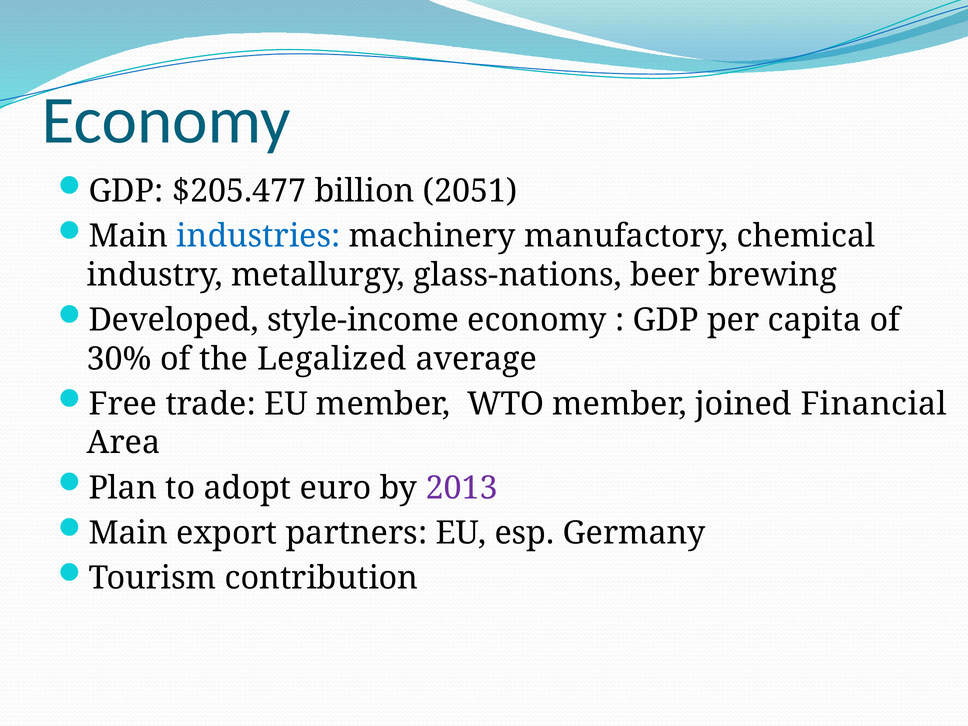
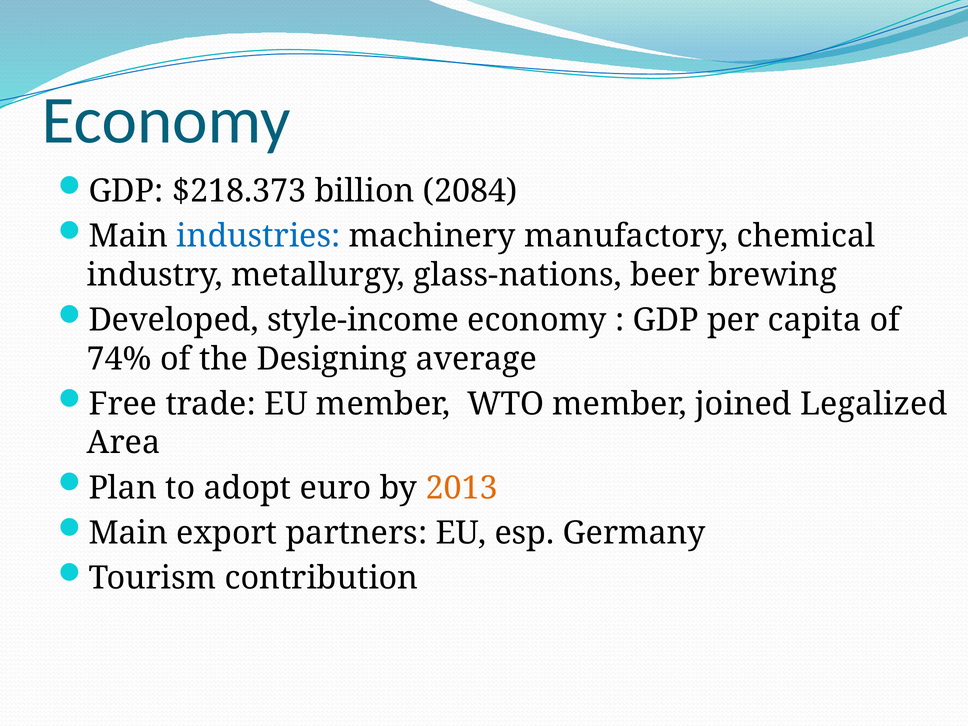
$205.477: $205.477 -> $218.373
2051: 2051 -> 2084
30%: 30% -> 74%
Legalized: Legalized -> Designing
Financial: Financial -> Legalized
2013 colour: purple -> orange
